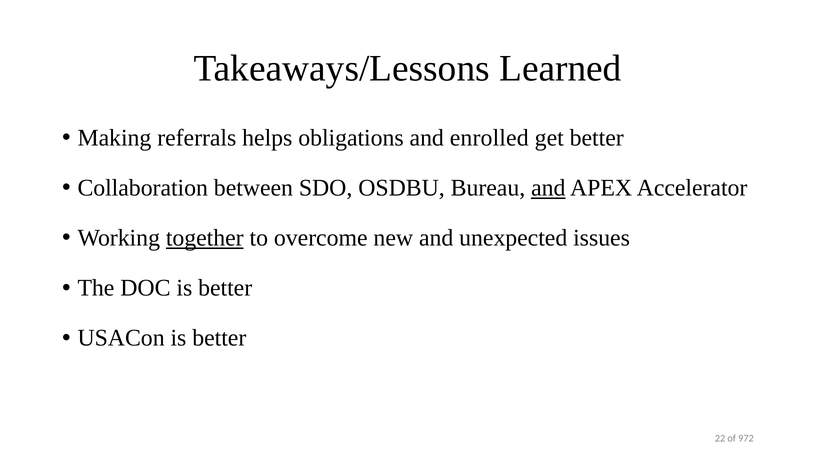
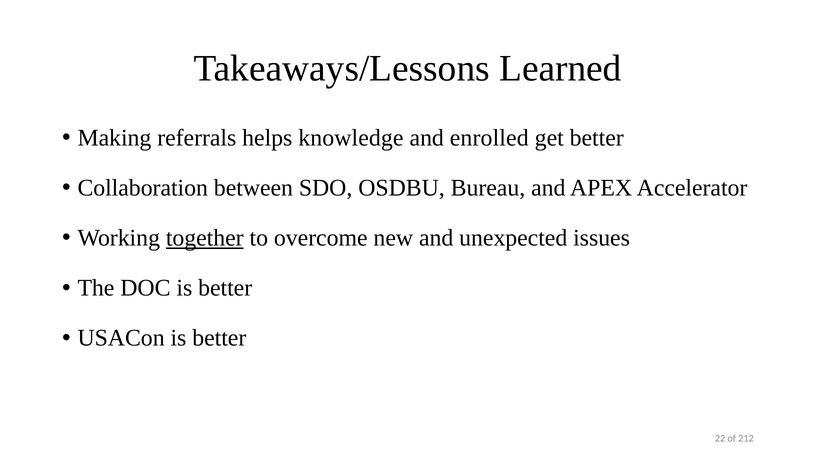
obligations: obligations -> knowledge
and at (548, 188) underline: present -> none
972: 972 -> 212
